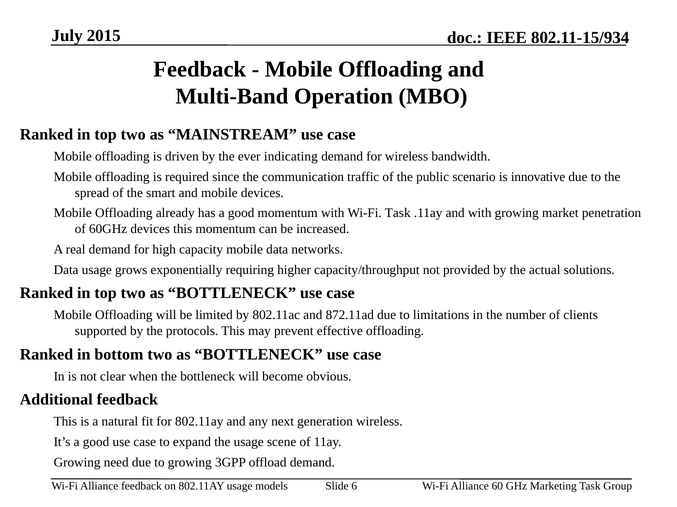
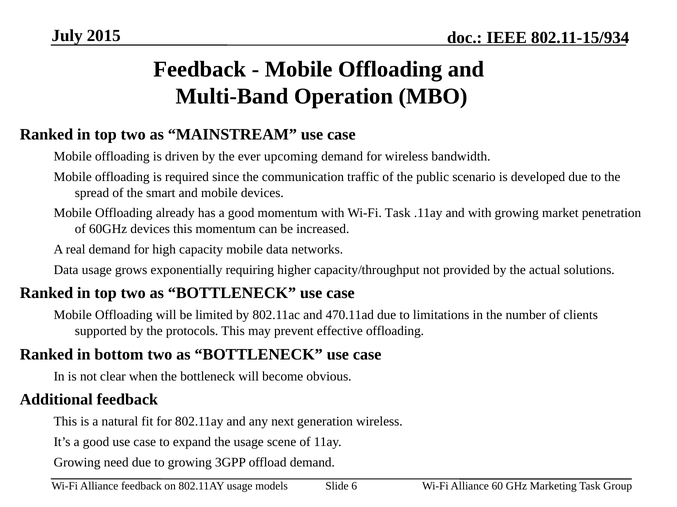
indicating: indicating -> upcoming
innovative: innovative -> developed
872.11ad: 872.11ad -> 470.11ad
